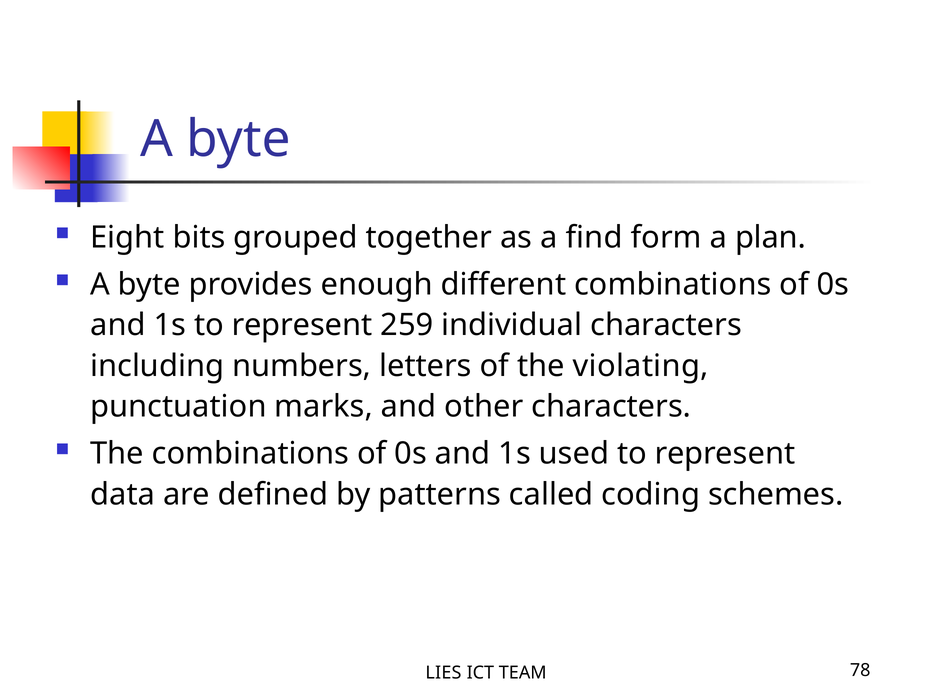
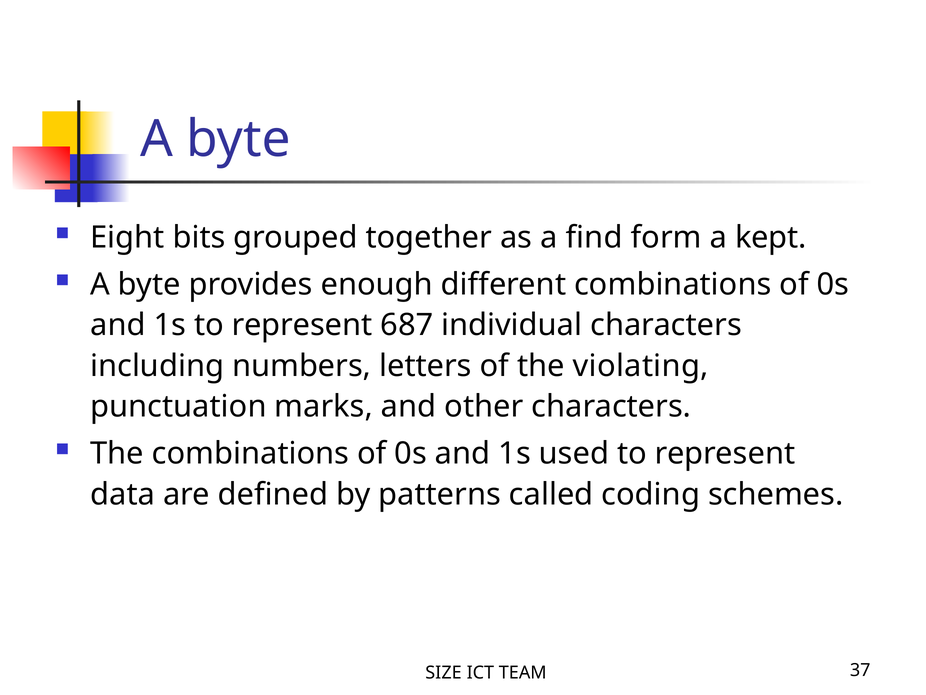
plan: plan -> kept
259: 259 -> 687
LIES: LIES -> SIZE
78: 78 -> 37
